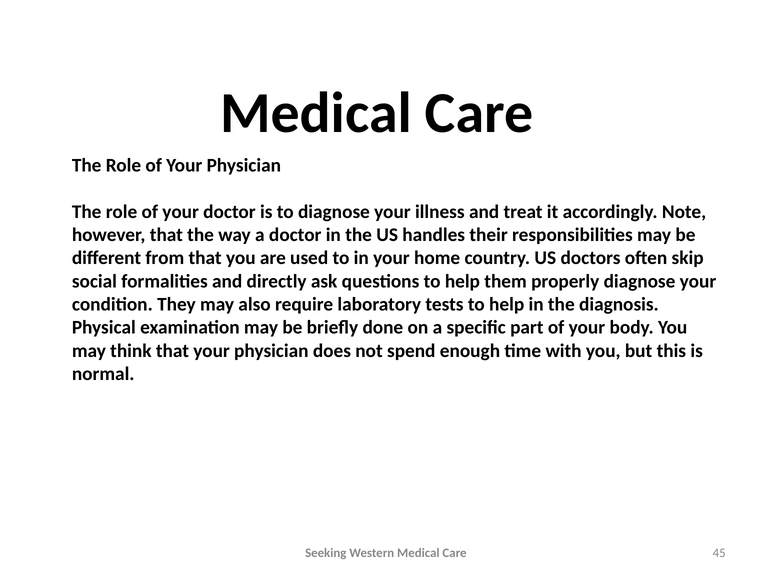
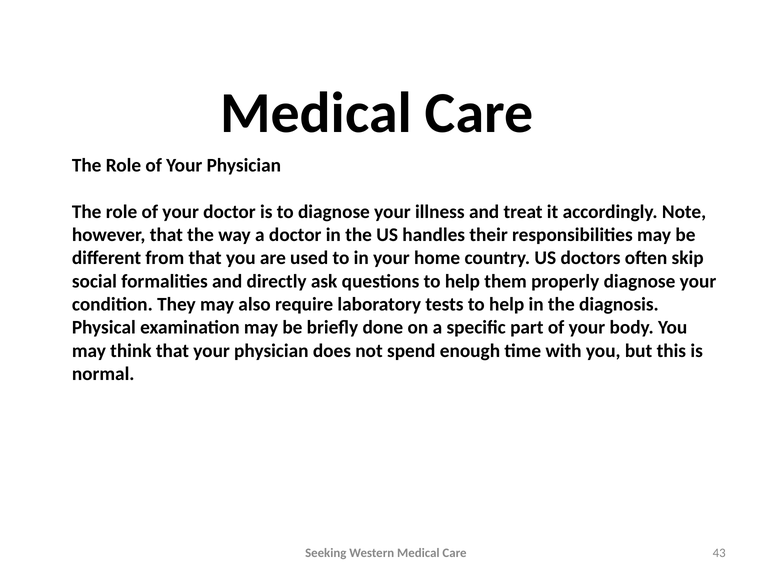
45: 45 -> 43
